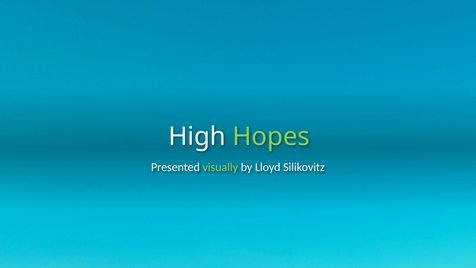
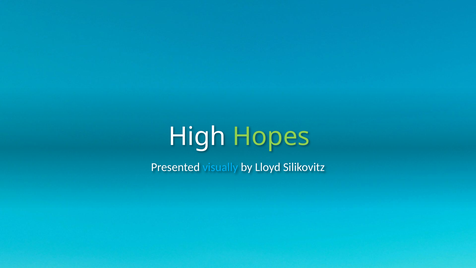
visually colour: light green -> light blue
